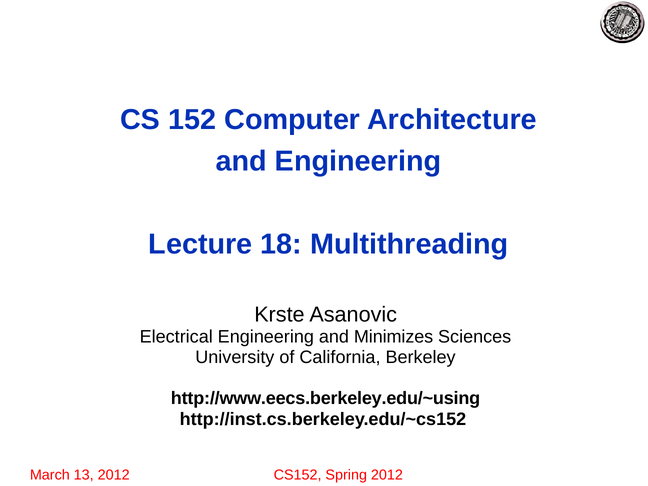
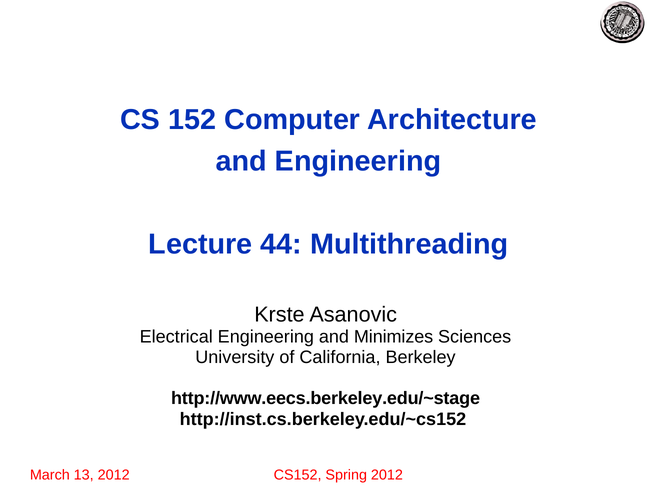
18: 18 -> 44
http://www.eecs.berkeley.edu/~using: http://www.eecs.berkeley.edu/~using -> http://www.eecs.berkeley.edu/~stage
